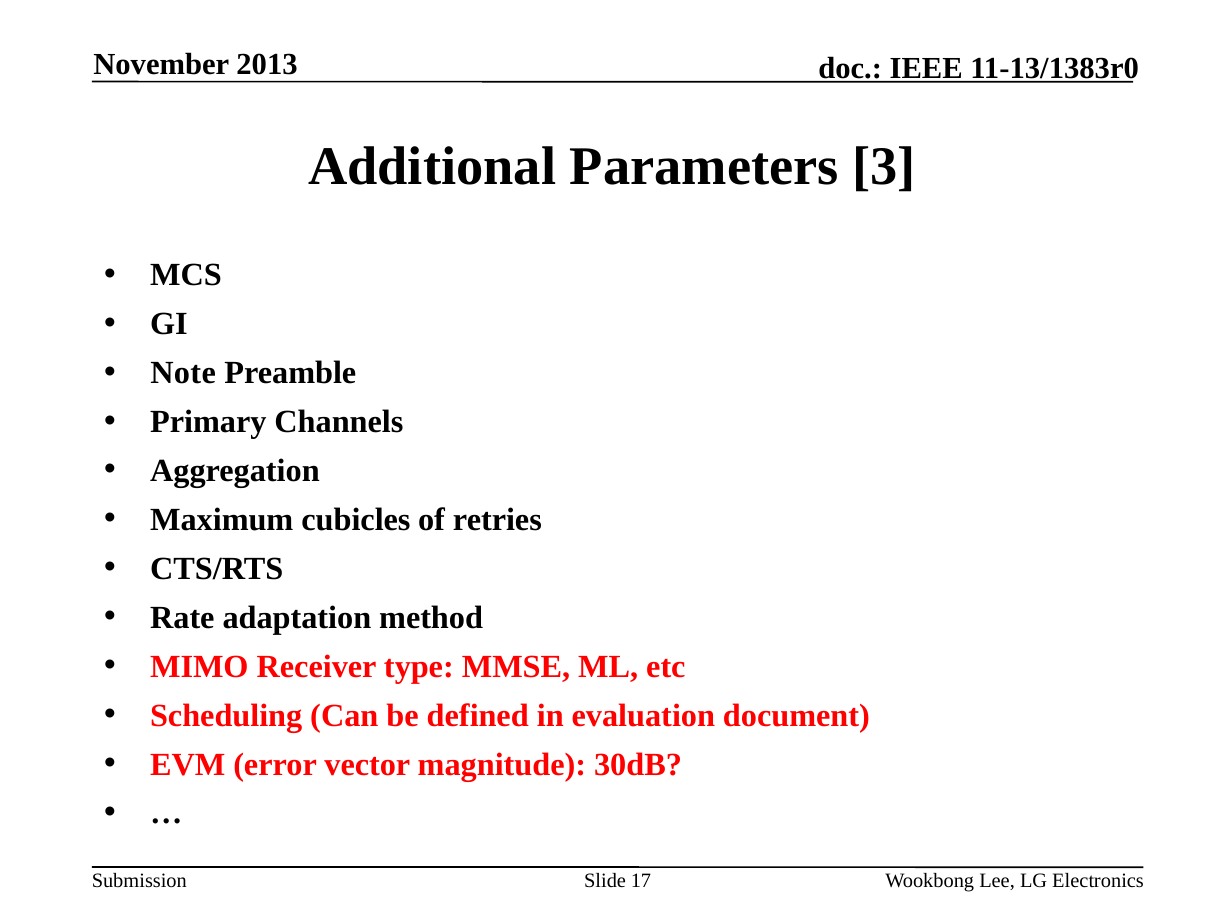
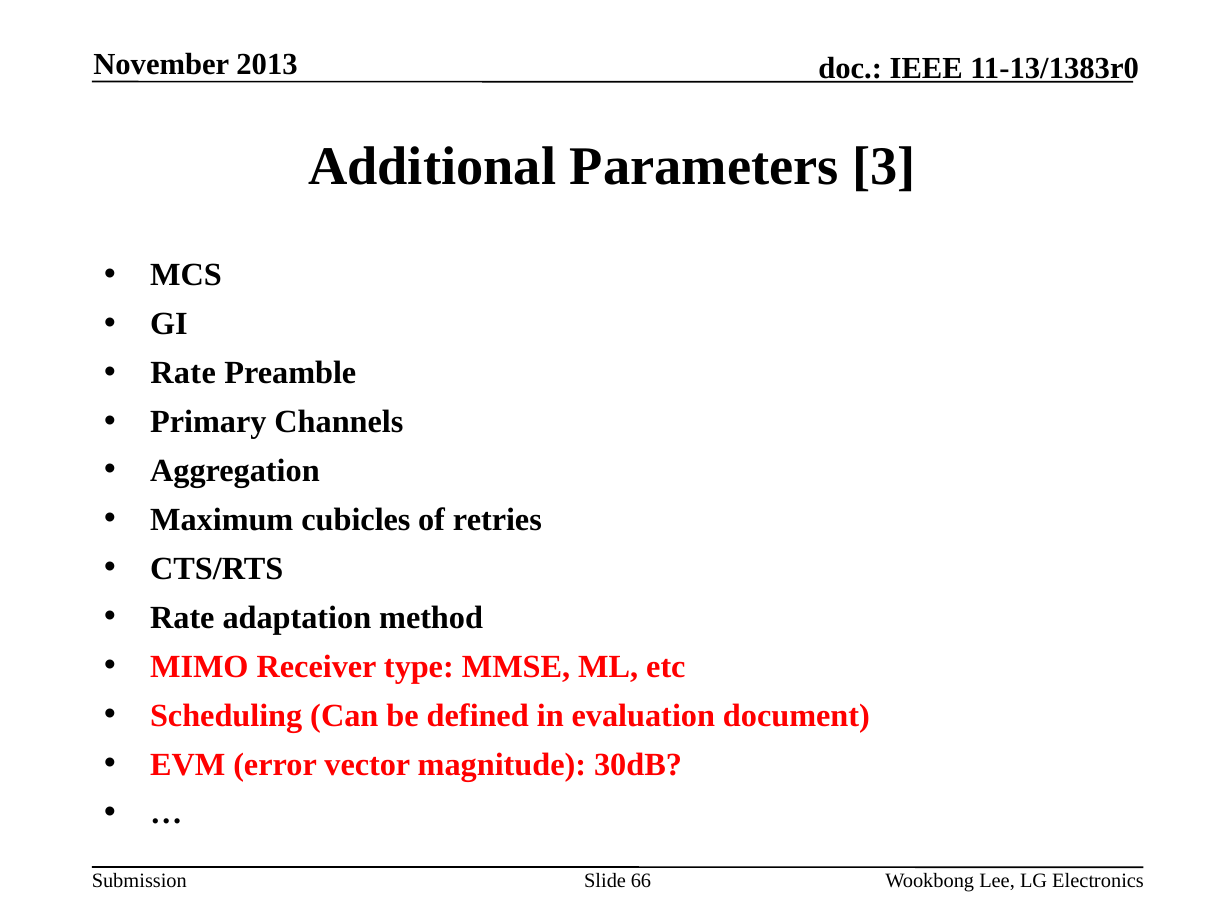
Note at (183, 373): Note -> Rate
17: 17 -> 66
